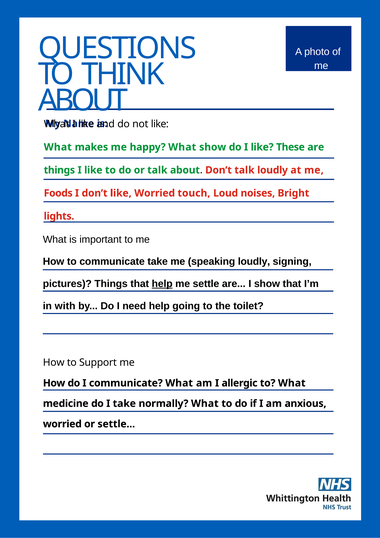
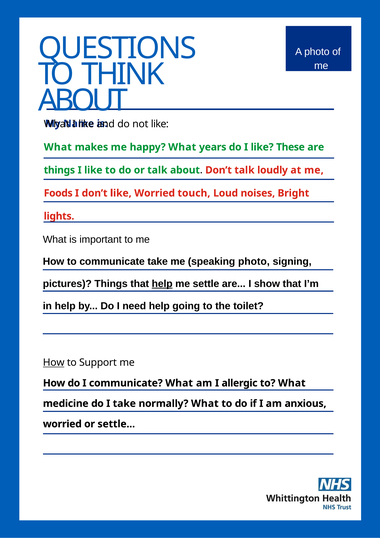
What show: show -> years
speaking loudly: loudly -> photo
in with: with -> help
How at (54, 363) underline: none -> present
